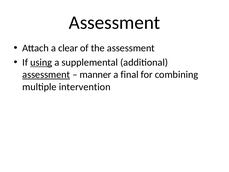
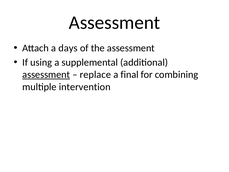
clear: clear -> days
using underline: present -> none
manner: manner -> replace
